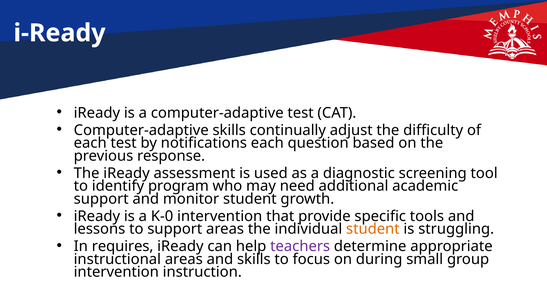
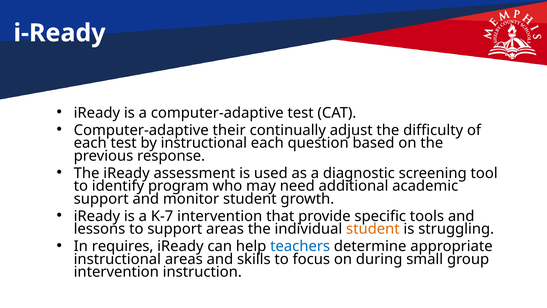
Computer-adaptive skills: skills -> their
by notifications: notifications -> instructional
K-0: K-0 -> K-7
teachers colour: purple -> blue
